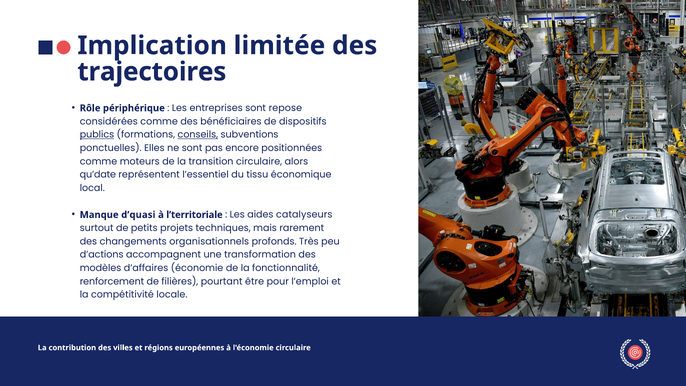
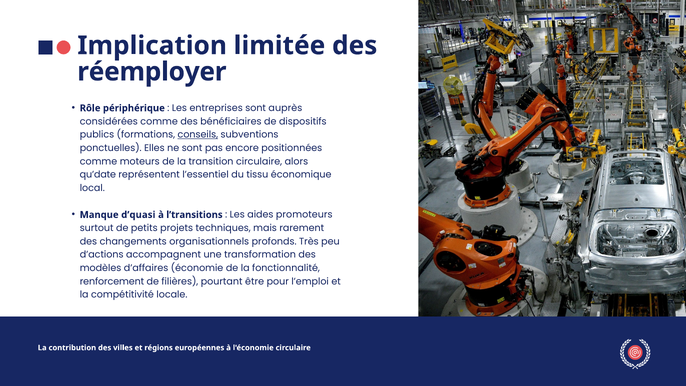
trajectoires: trajectoires -> réemployer
repose: repose -> auprès
publics underline: present -> none
l’territoriale: l’territoriale -> l’transitions
catalyseurs: catalyseurs -> promoteurs
